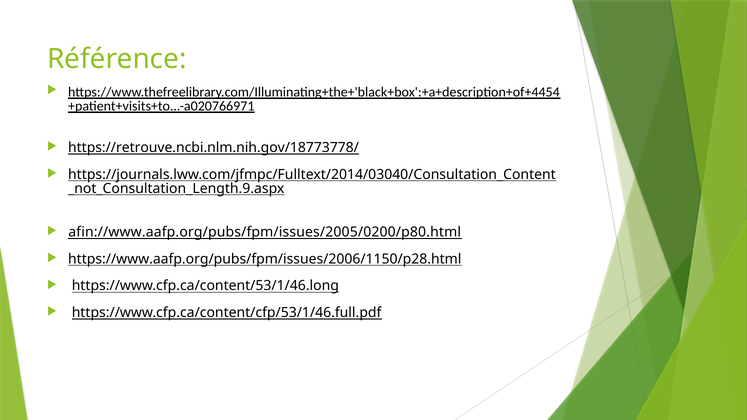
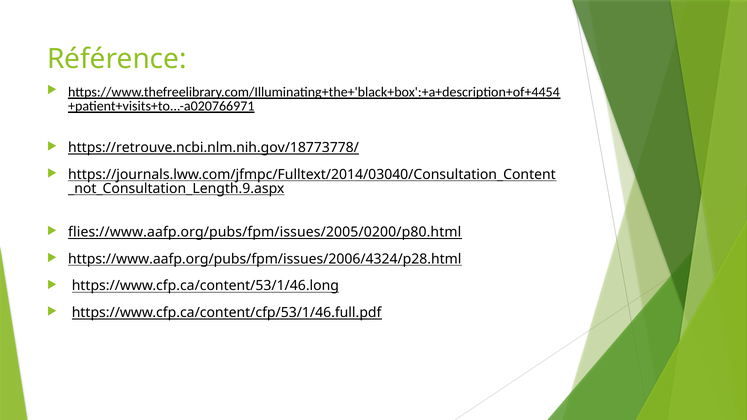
afin://www.aafp.org/pubs/fpm/issues/2005/0200/p80.html: afin://www.aafp.org/pubs/fpm/issues/2005/0200/p80.html -> flies://www.aafp.org/pubs/fpm/issues/2005/0200/p80.html
https://www.aafp.org/pubs/fpm/issues/2006/1150/p28.html: https://www.aafp.org/pubs/fpm/issues/2006/1150/p28.html -> https://www.aafp.org/pubs/fpm/issues/2006/4324/p28.html
